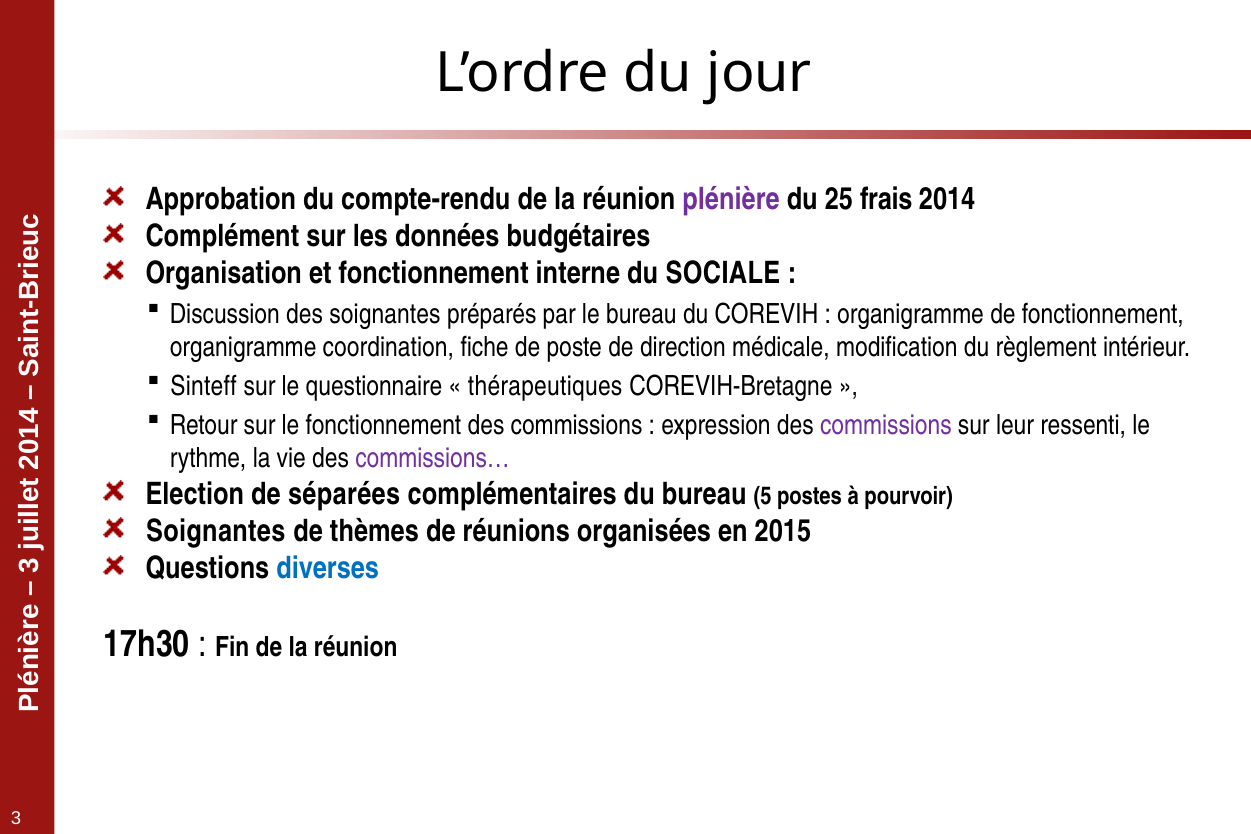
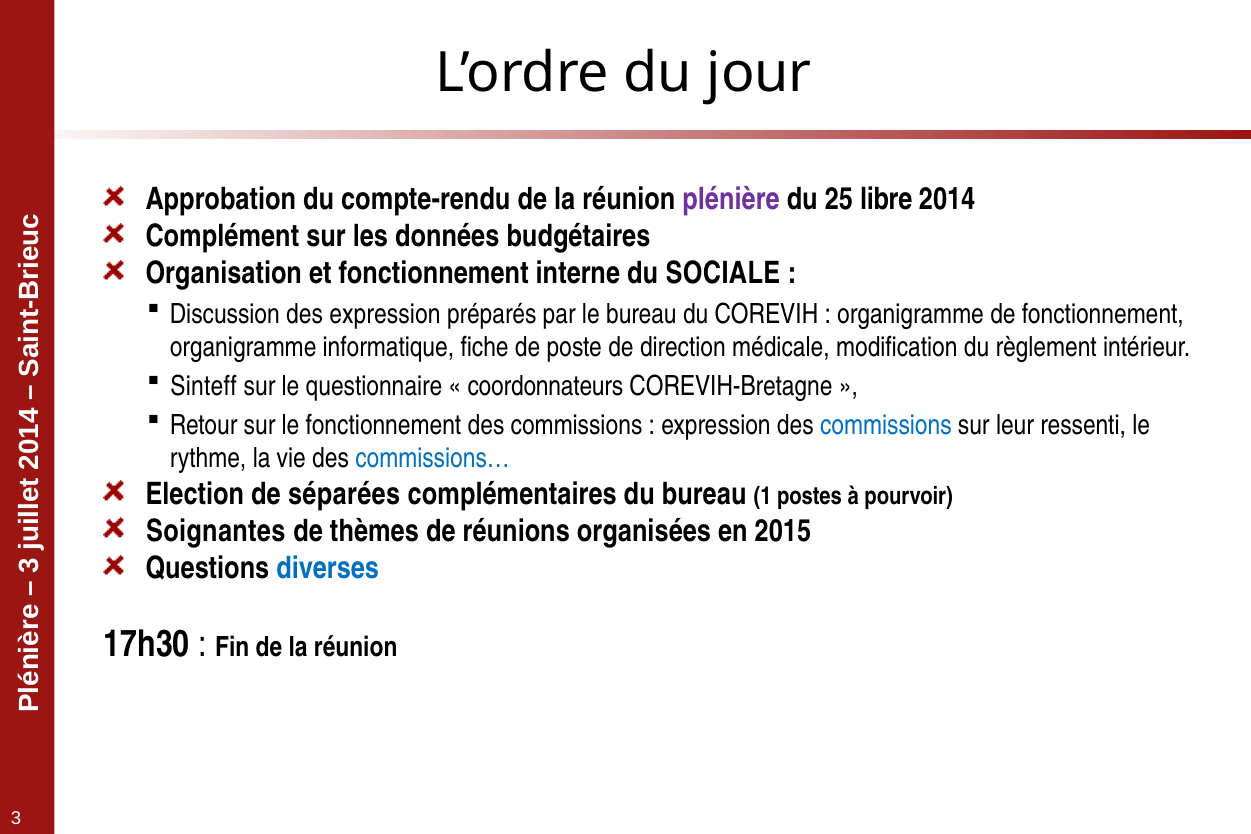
frais: frais -> libre
des soignantes: soignantes -> expression
coordination: coordination -> informatique
thérapeutiques: thérapeutiques -> coordonnateurs
commissions at (886, 425) colour: purple -> blue
commissions… colour: purple -> blue
bureau 5: 5 -> 1
